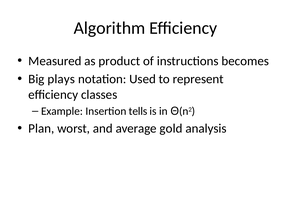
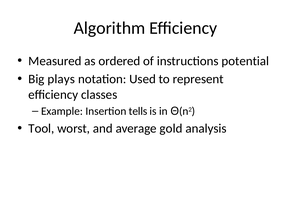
product: product -> ordered
becomes: becomes -> potential
Plan: Plan -> Tool
